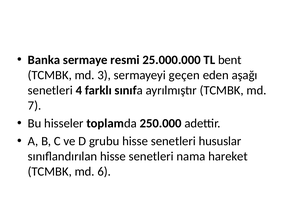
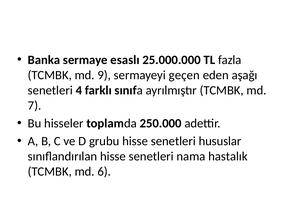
resmi: resmi -> esaslı
bent: bent -> fazla
3: 3 -> 9
hareket: hareket -> hastalık
